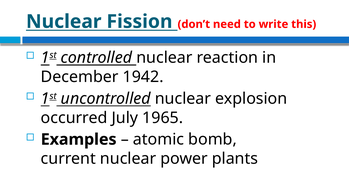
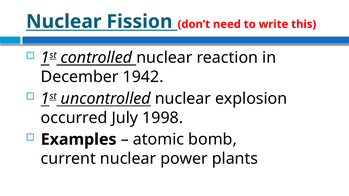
1965: 1965 -> 1998
